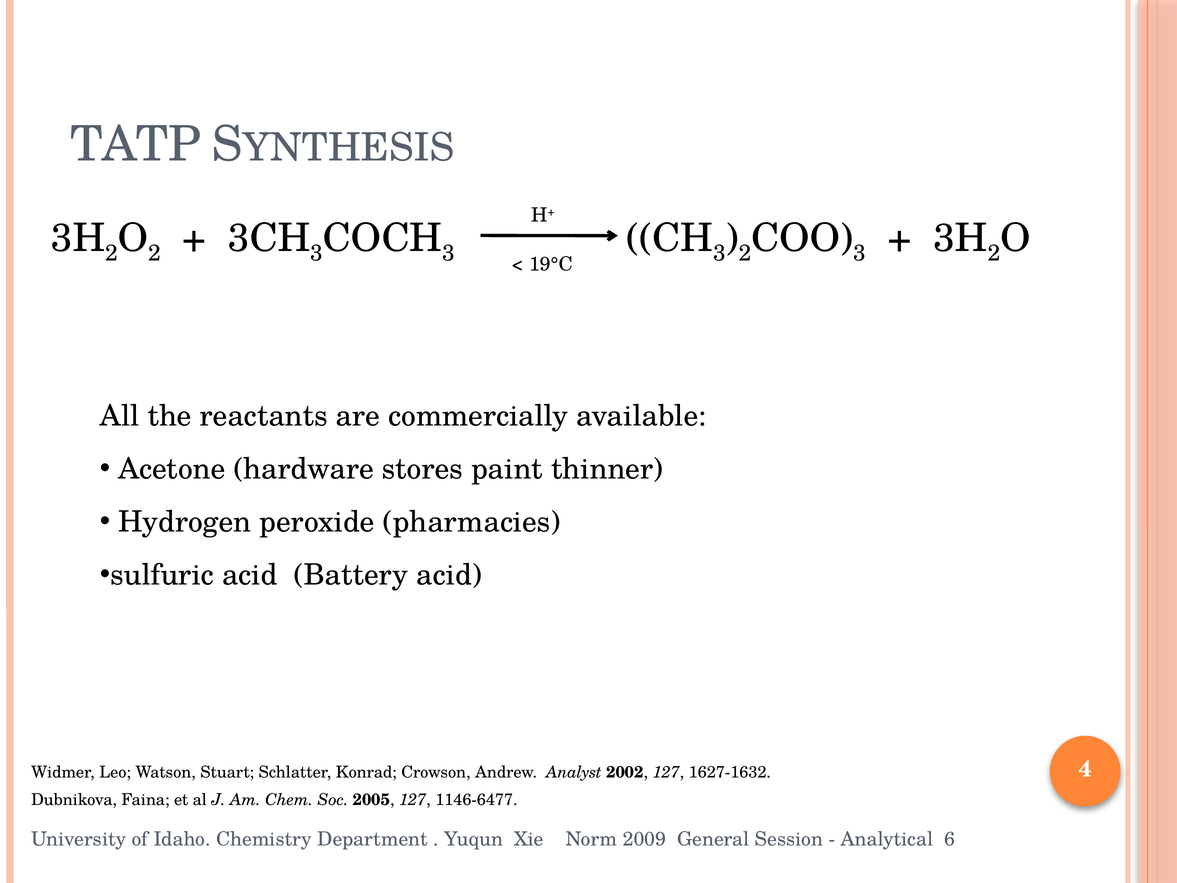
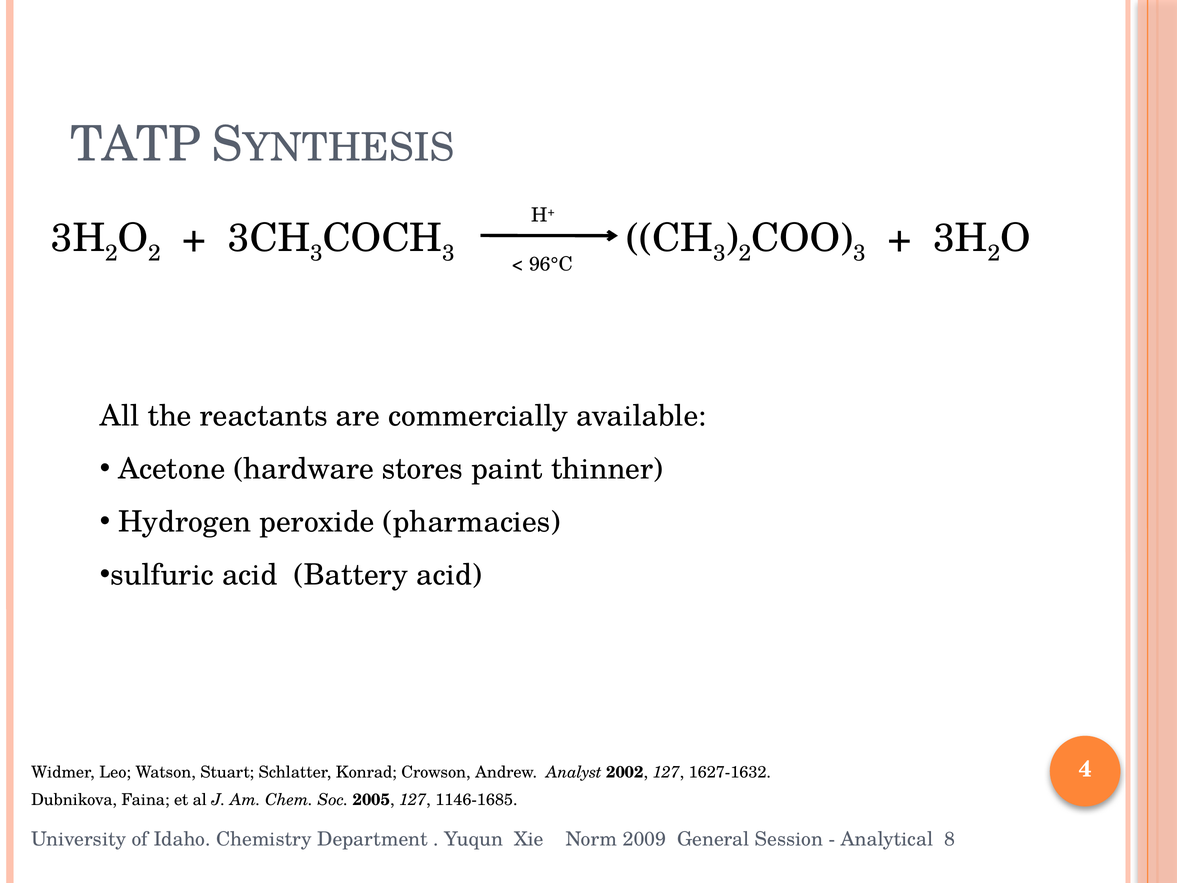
19°C: 19°C -> 96°C
1146-6477: 1146-6477 -> 1146-1685
6: 6 -> 8
